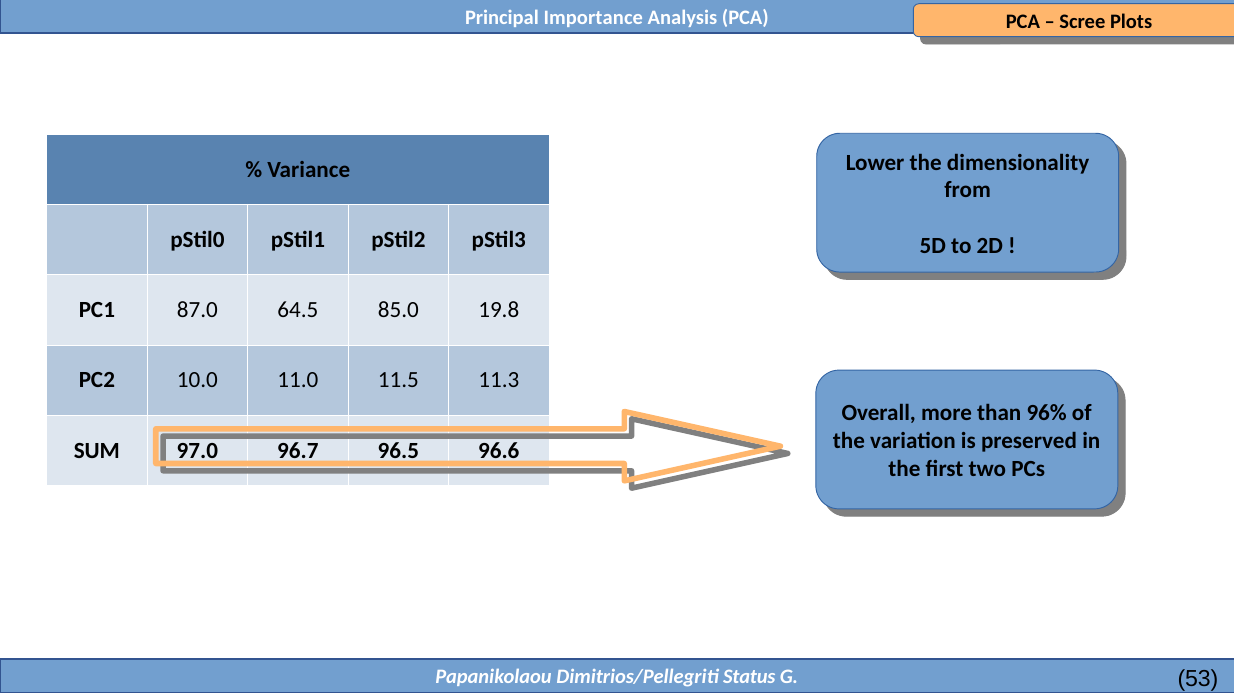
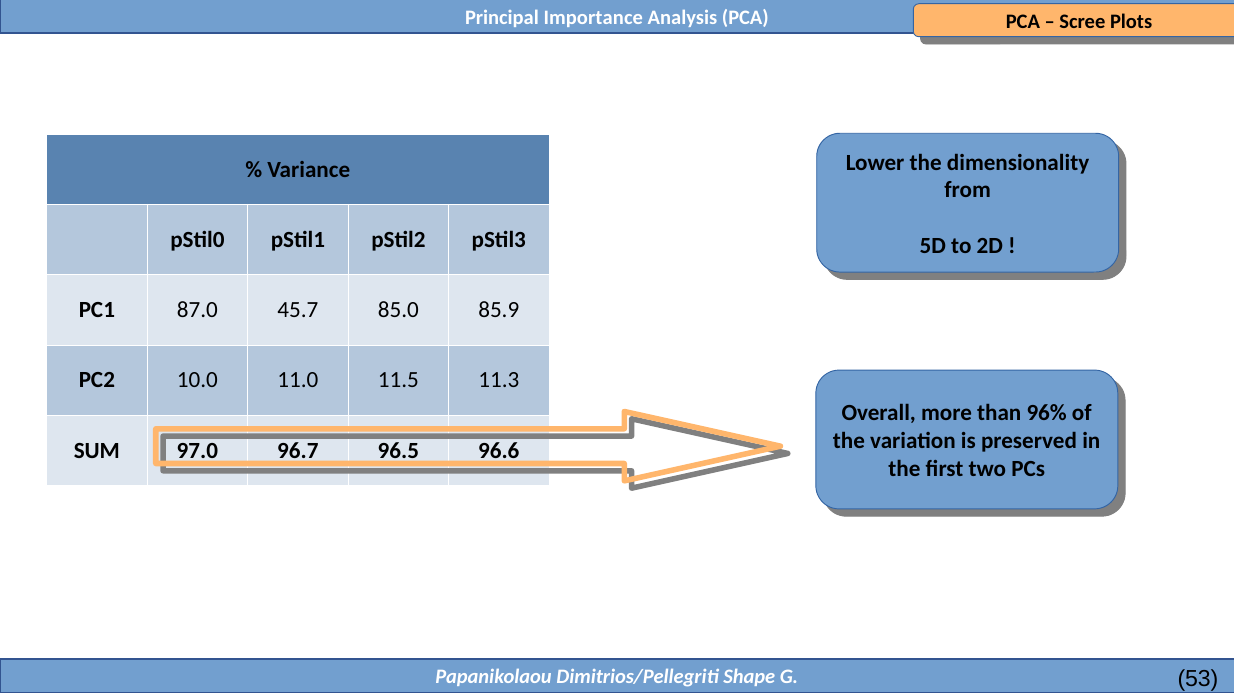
64.5: 64.5 -> 45.7
19.8: 19.8 -> 85.9
Status: Status -> Shape
